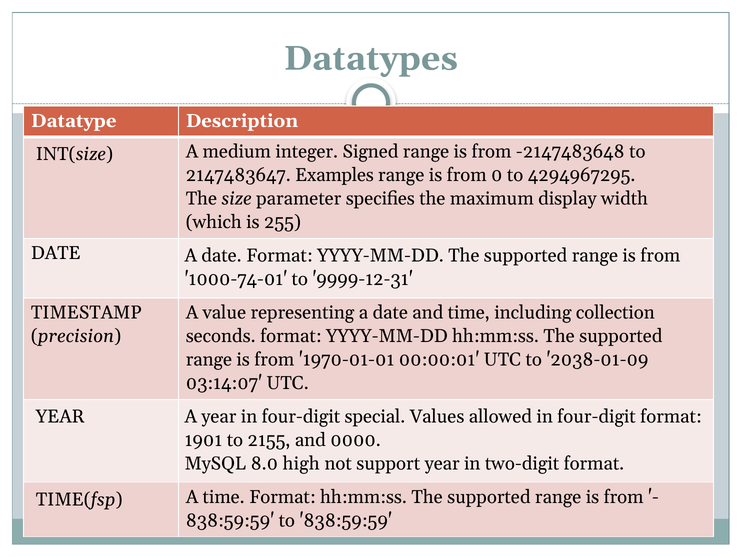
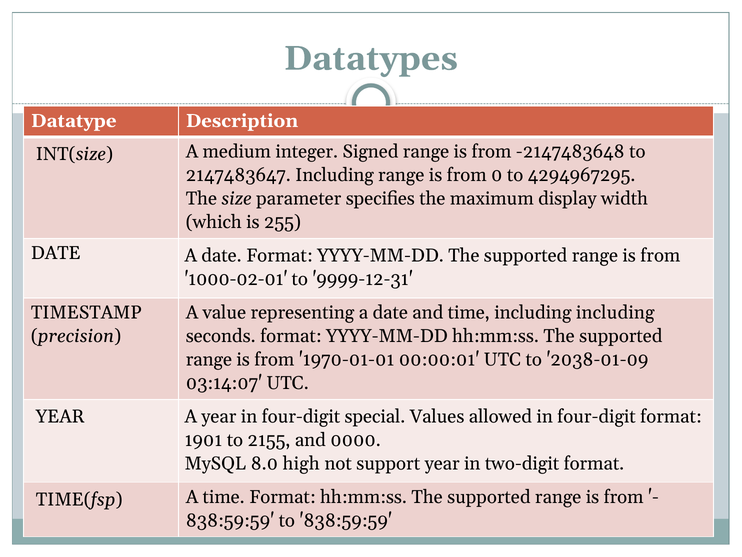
2147483647 Examples: Examples -> Including
1000-74-01: 1000-74-01 -> 1000-02-01
including collection: collection -> including
